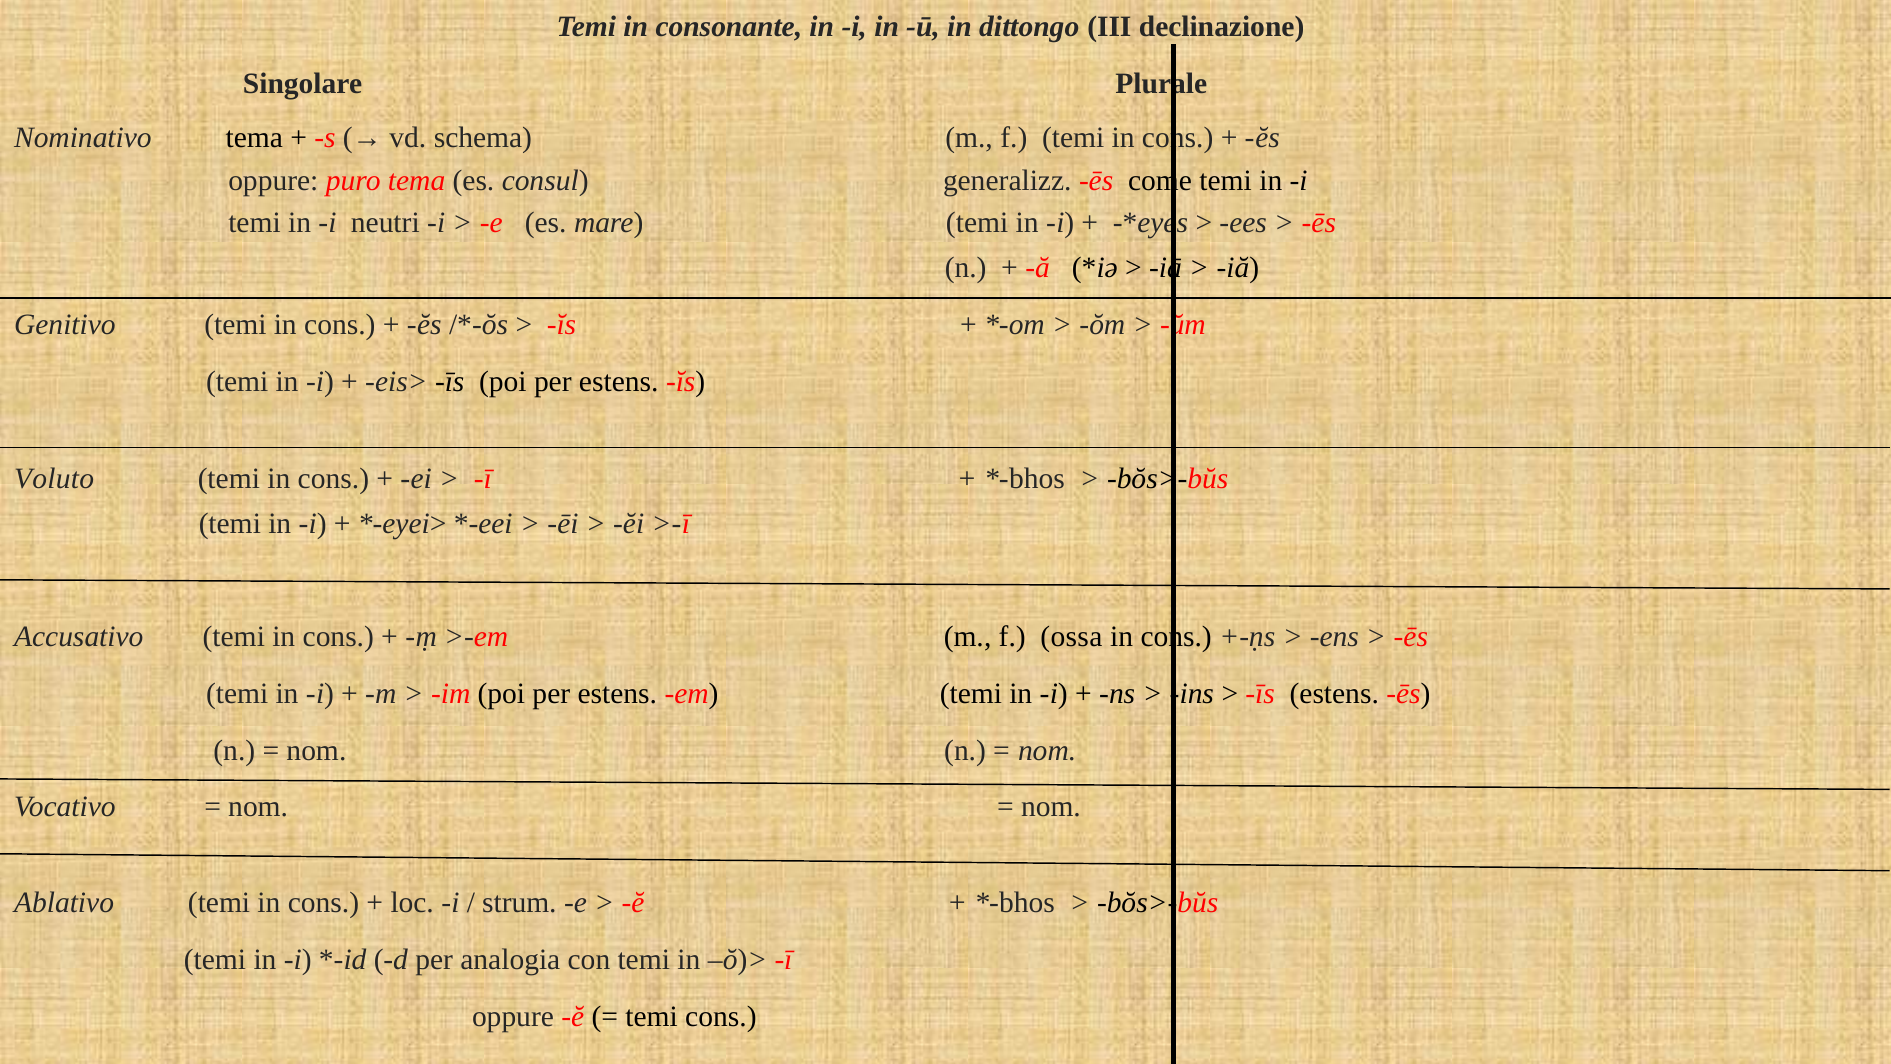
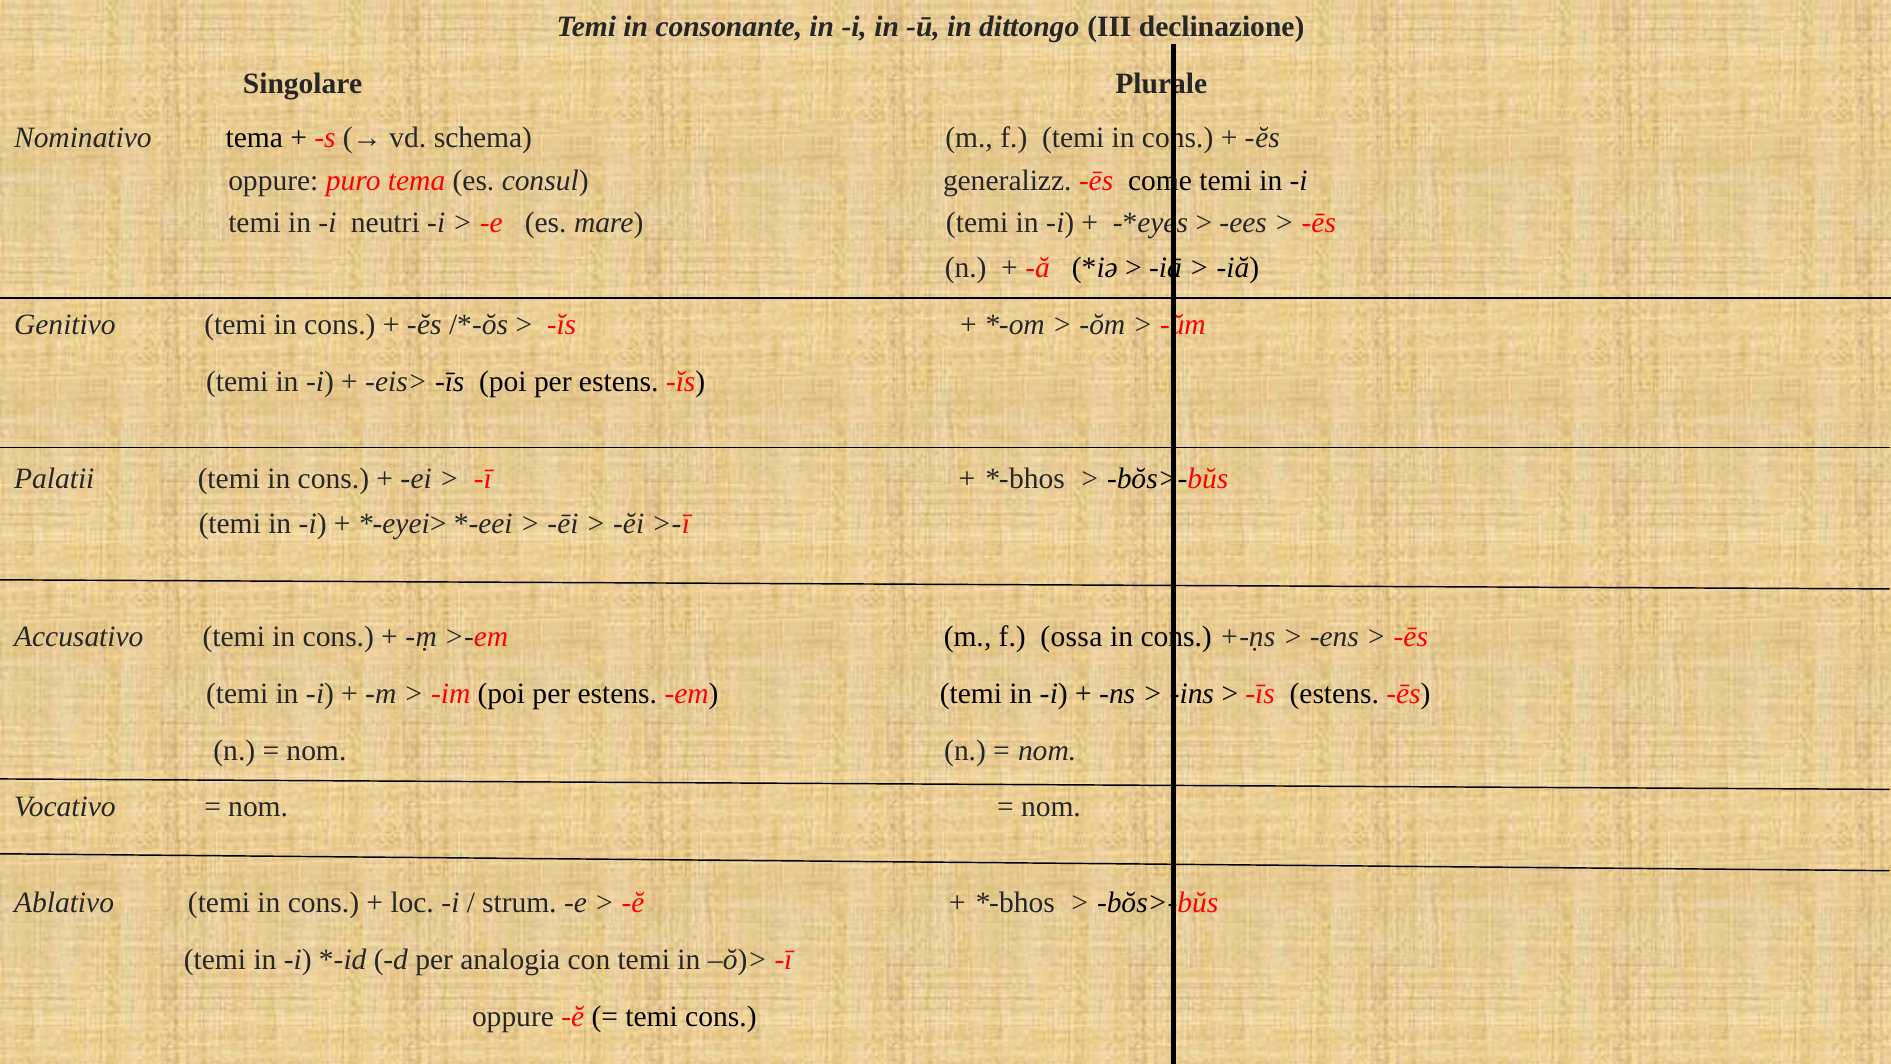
Voluto: Voluto -> Palatii
